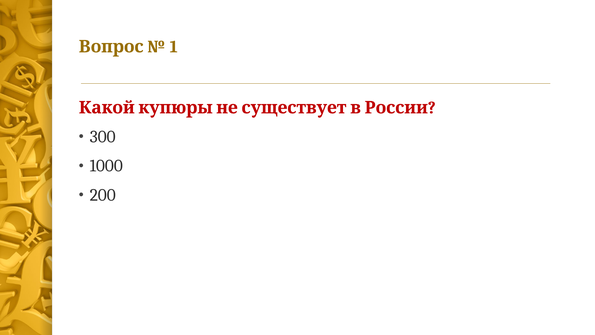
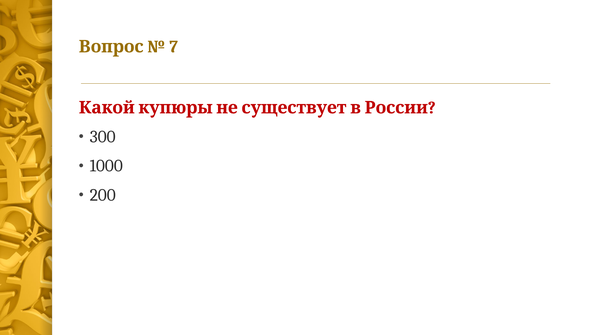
1: 1 -> 7
